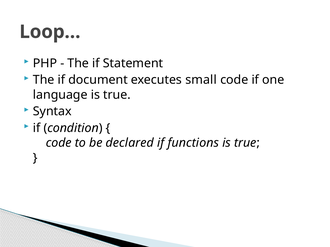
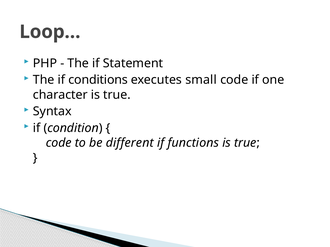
document: document -> conditions
language: language -> character
declared: declared -> different
